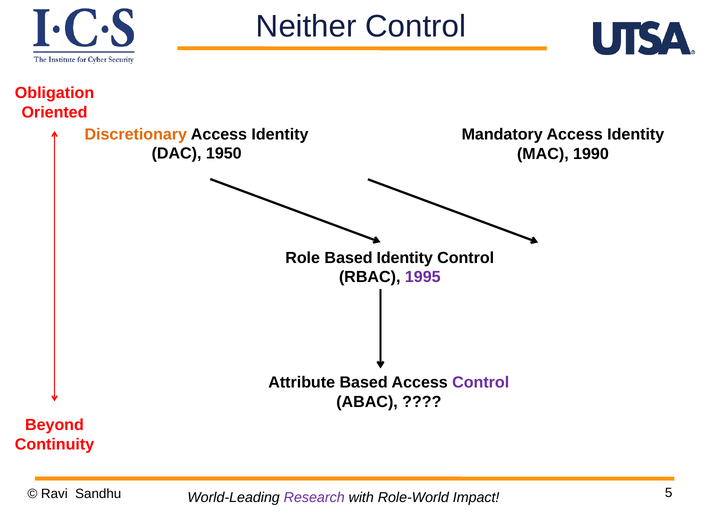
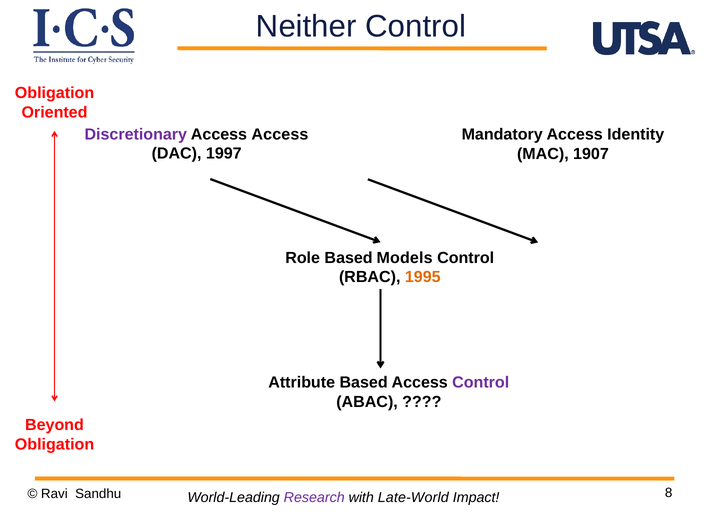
Discretionary colour: orange -> purple
Identity at (280, 134): Identity -> Access
1950: 1950 -> 1997
1990: 1990 -> 1907
Based Identity: Identity -> Models
1995 colour: purple -> orange
Continuity at (55, 444): Continuity -> Obligation
5: 5 -> 8
Role-World: Role-World -> Late-World
